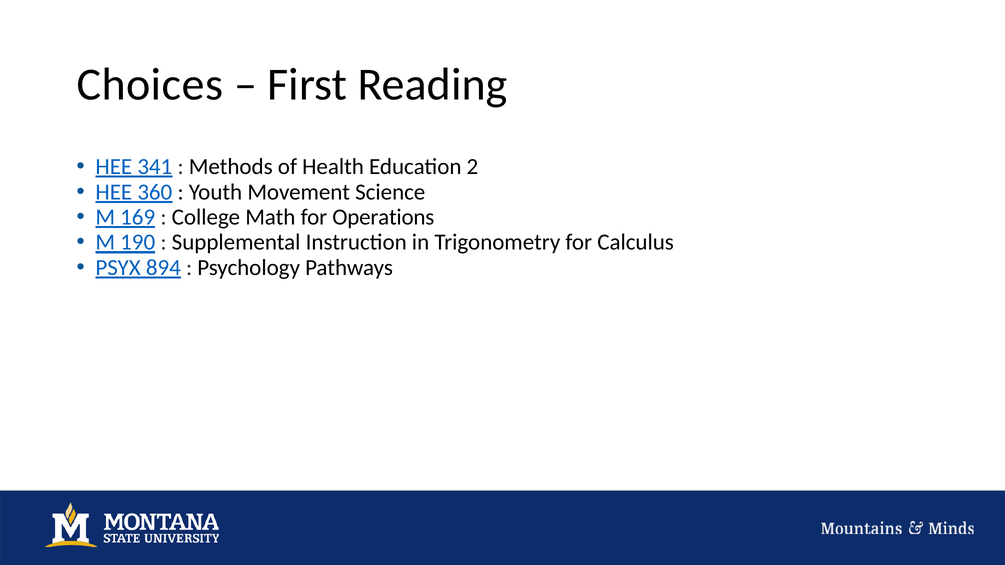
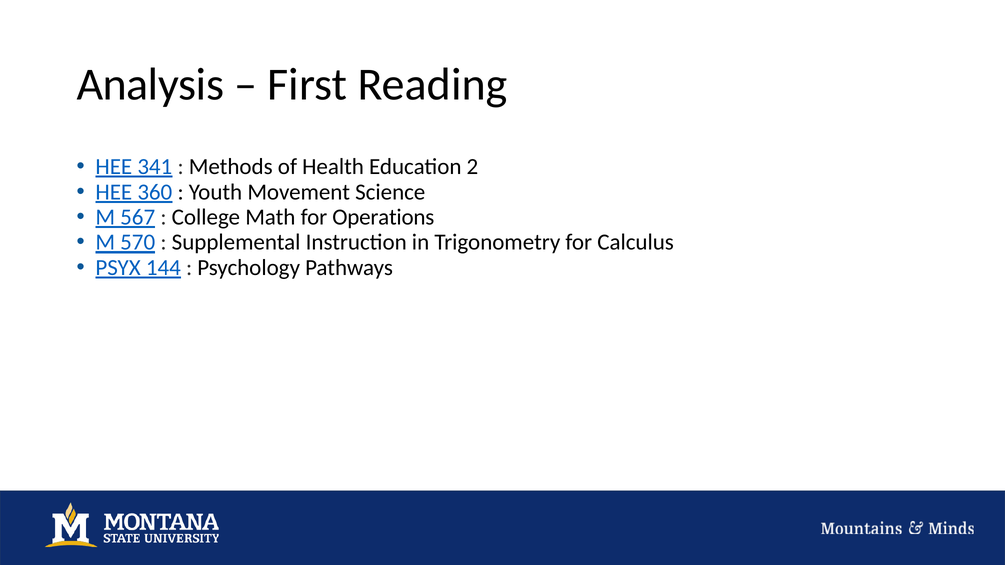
Choices: Choices -> Analysis
169: 169 -> 567
190: 190 -> 570
894: 894 -> 144
